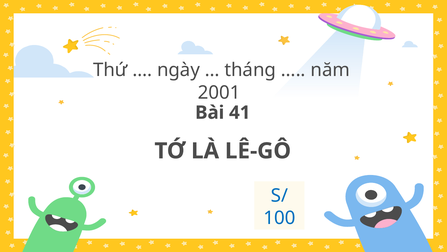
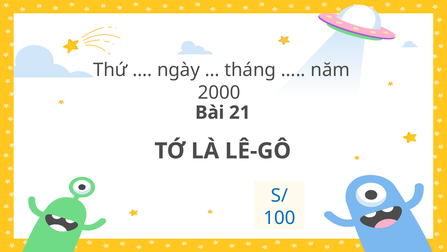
2001: 2001 -> 2000
41: 41 -> 21
